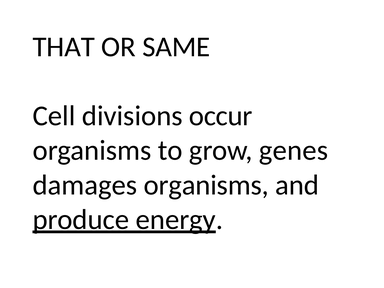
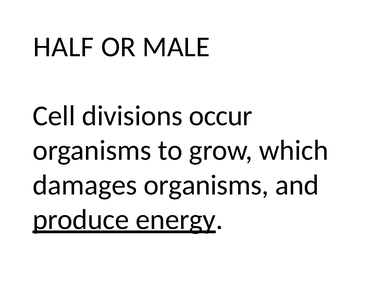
THAT: THAT -> HALF
SAME: SAME -> MALE
genes: genes -> which
